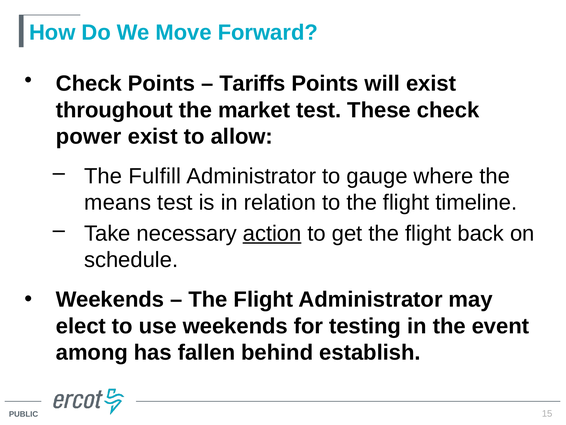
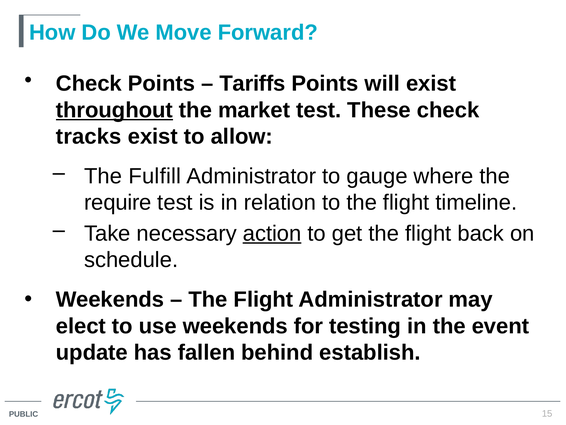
throughout underline: none -> present
power: power -> tracks
means: means -> require
among: among -> update
